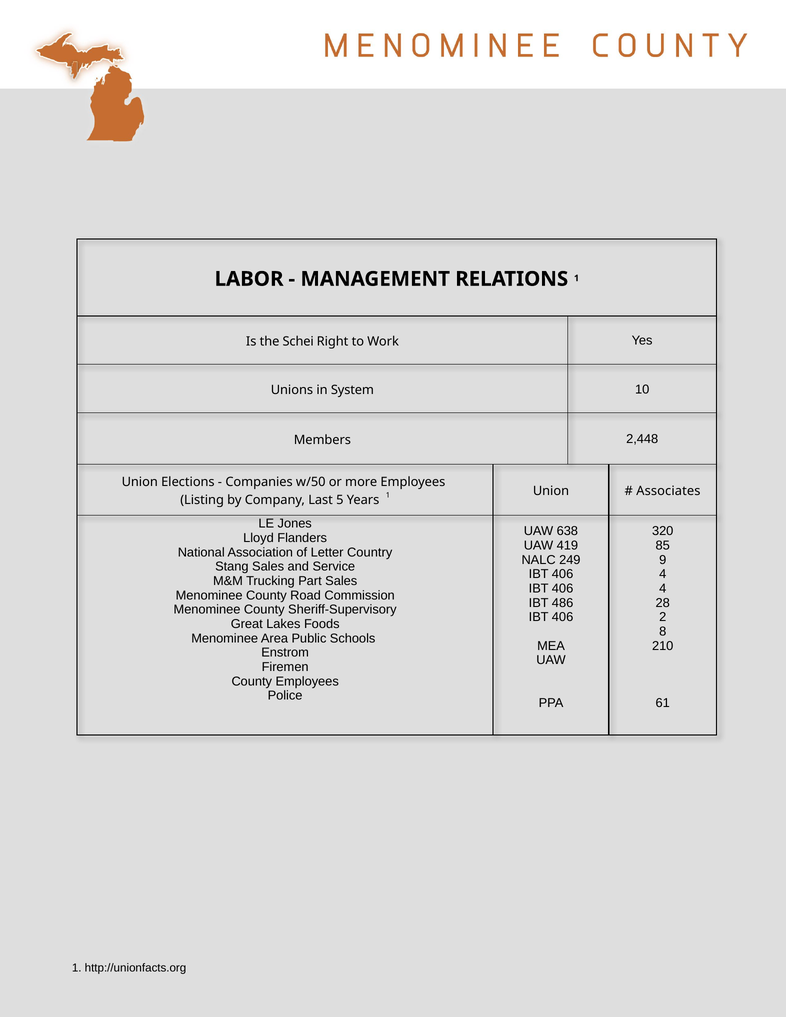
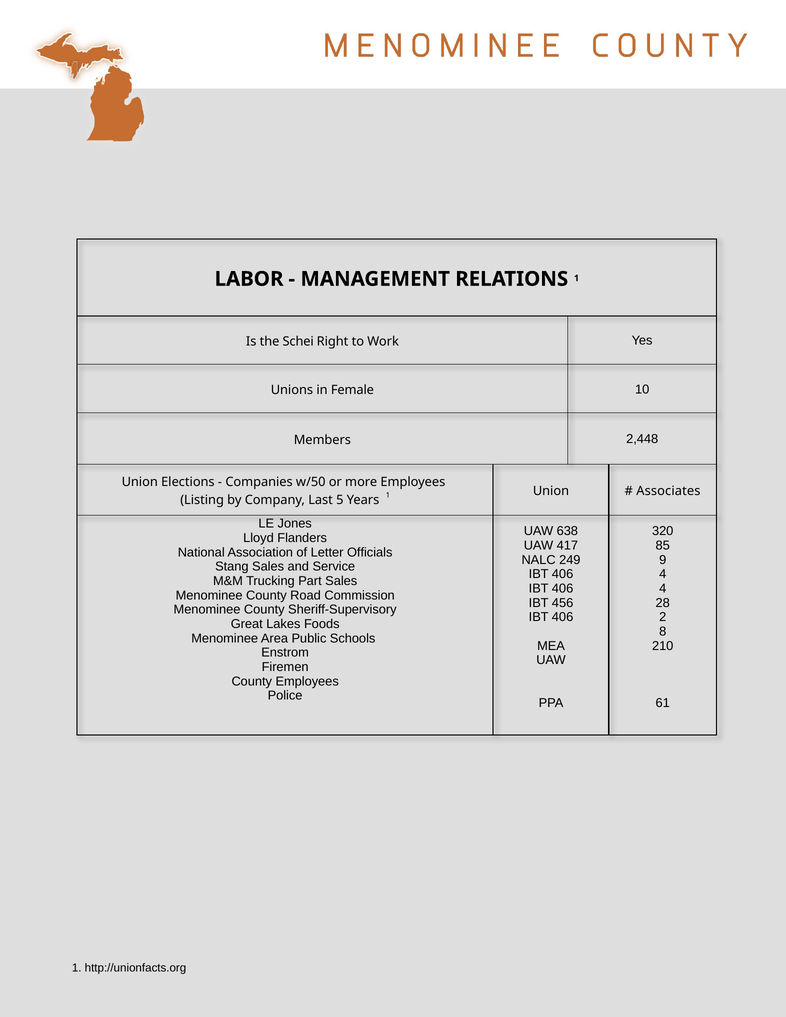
System: System -> Female
419: 419 -> 417
Country: Country -> Officials
486: 486 -> 456
